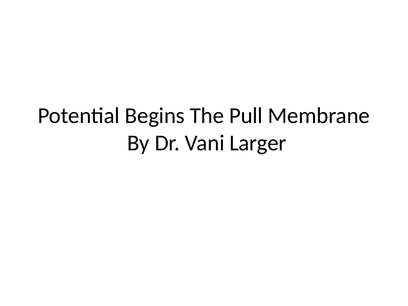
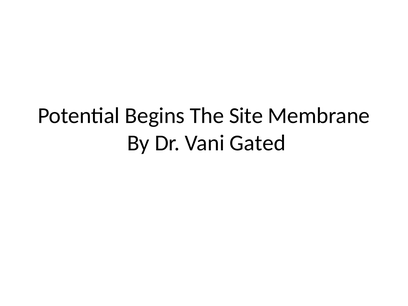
Pull: Pull -> Site
Larger: Larger -> Gated
